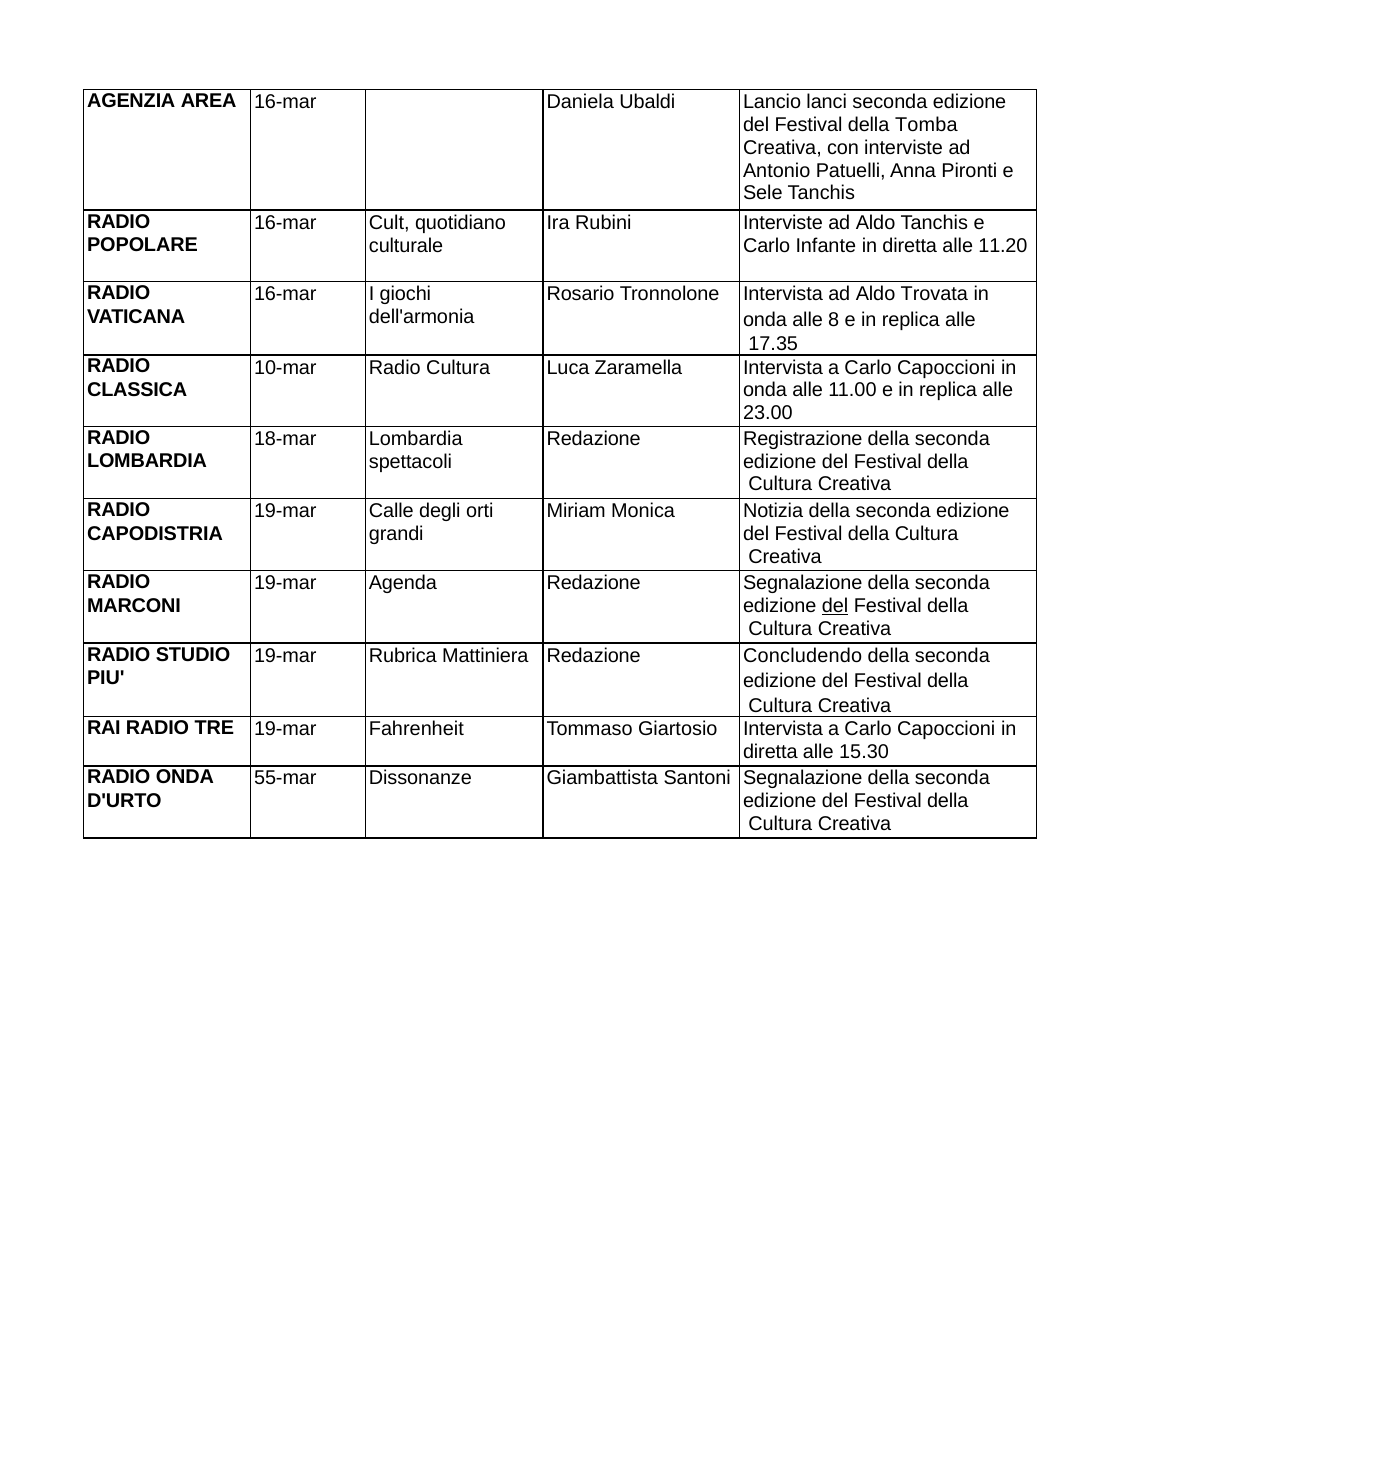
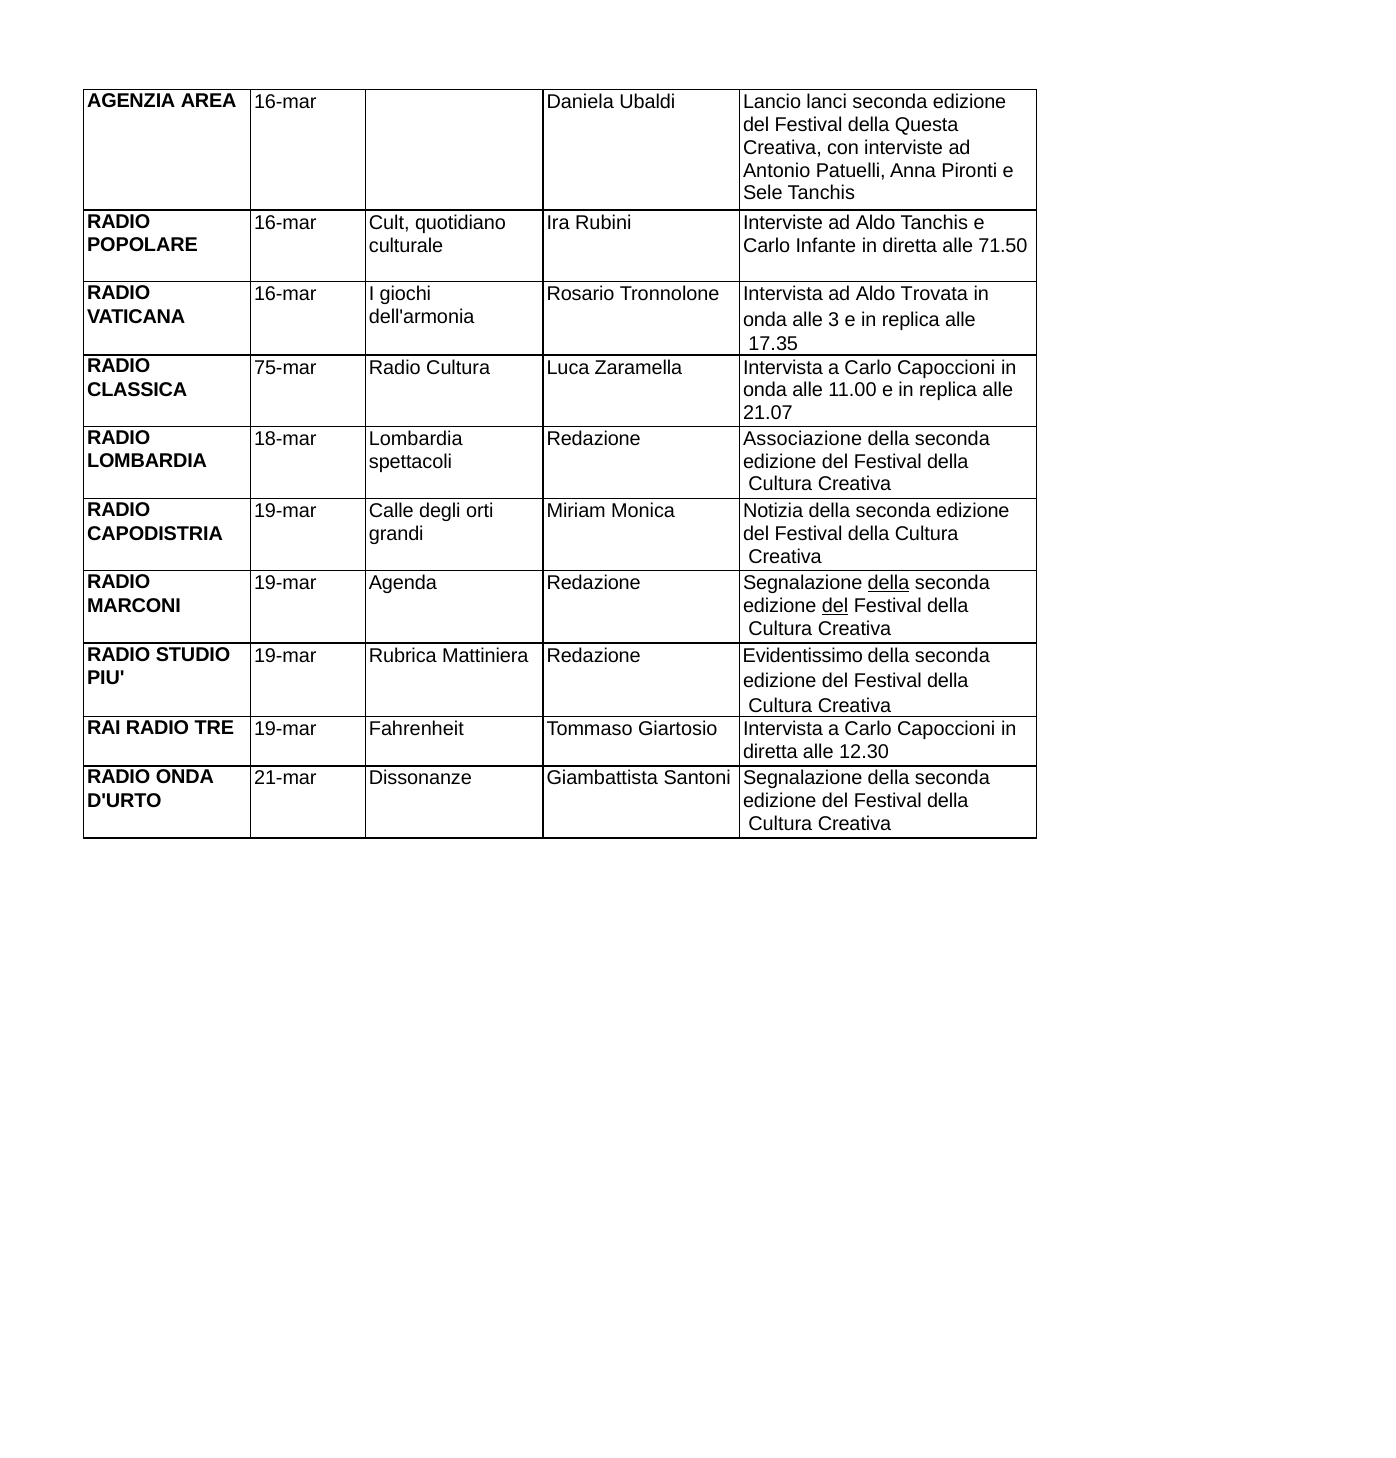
Tomba: Tomba -> Questa
11.20: 11.20 -> 71.50
8: 8 -> 3
10-mar: 10-mar -> 75-mar
23.00: 23.00 -> 21.07
Registrazione: Registrazione -> Associazione
della at (889, 583) underline: none -> present
Concludendo: Concludendo -> Evidentissimo
15.30: 15.30 -> 12.30
55-mar: 55-mar -> 21-mar
